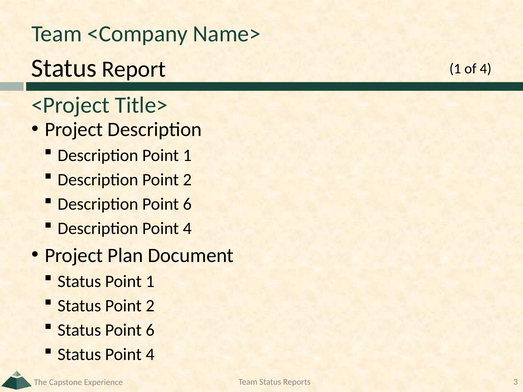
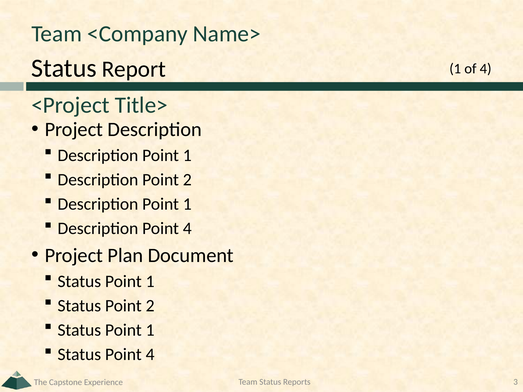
6 at (187, 204): 6 -> 1
6 at (150, 330): 6 -> 1
